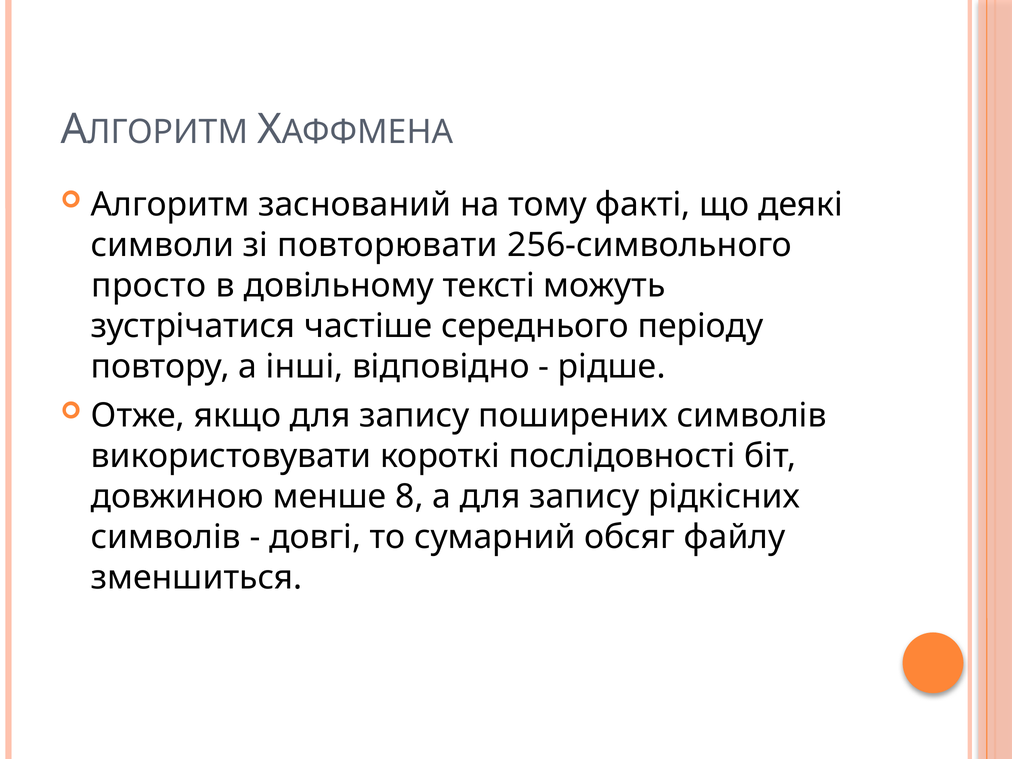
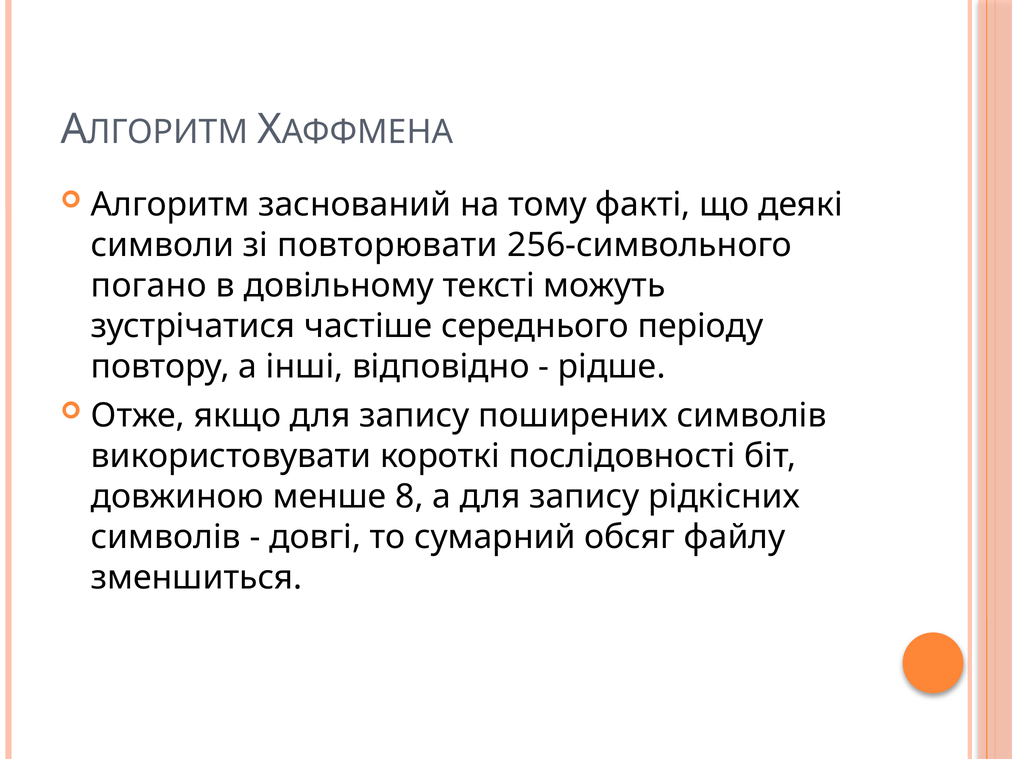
просто: просто -> погано
